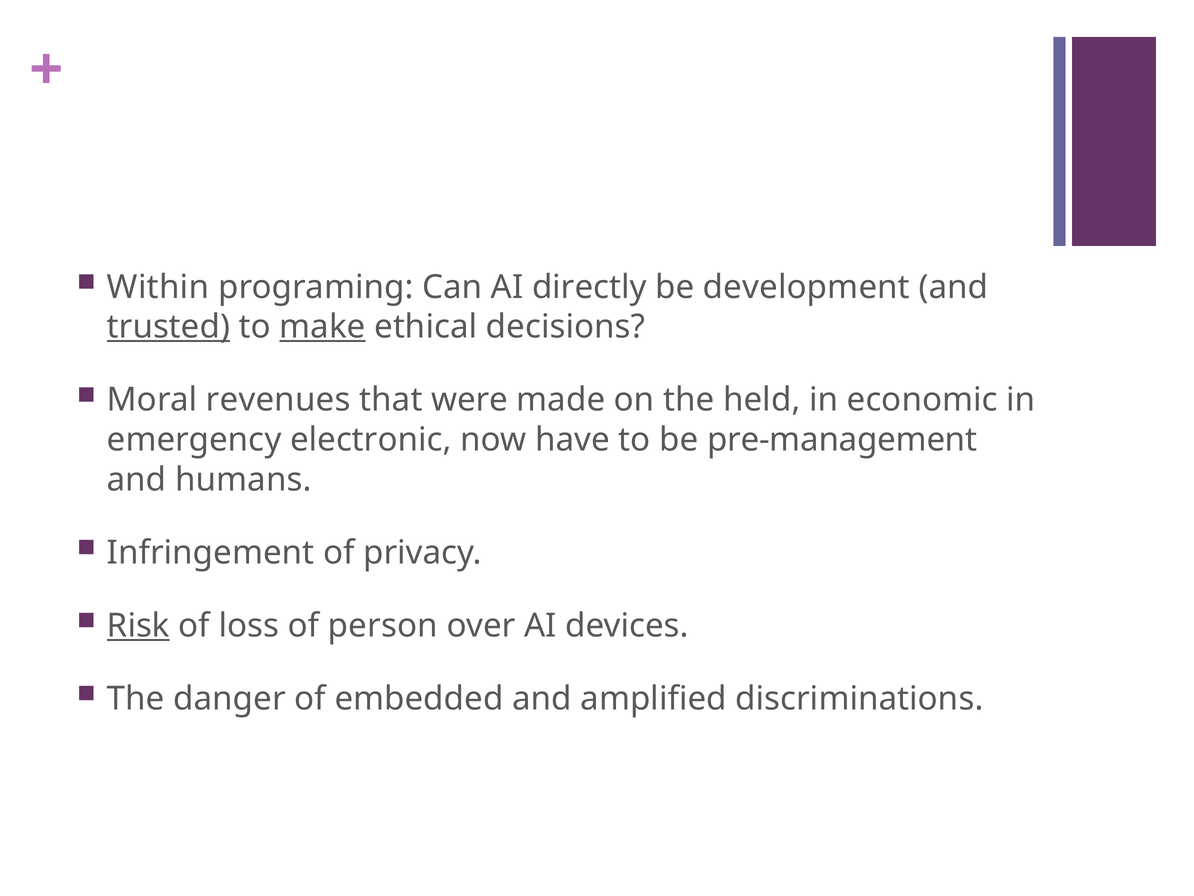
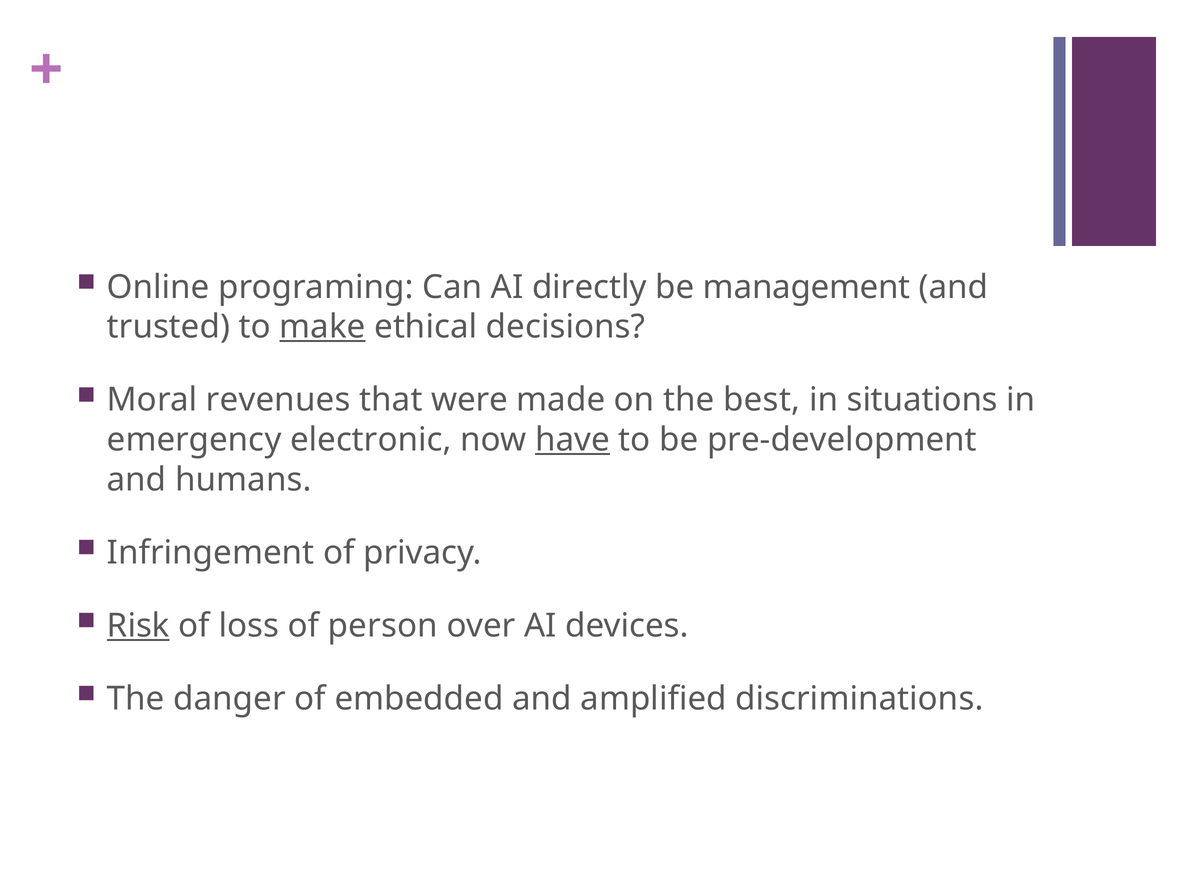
Within: Within -> Online
development: development -> management
trusted underline: present -> none
held: held -> best
economic: economic -> situations
have underline: none -> present
pre-management: pre-management -> pre-development
